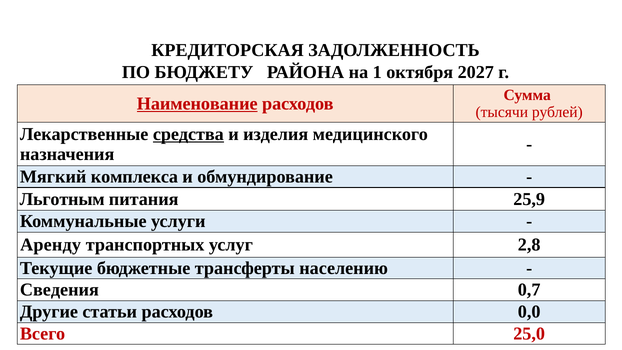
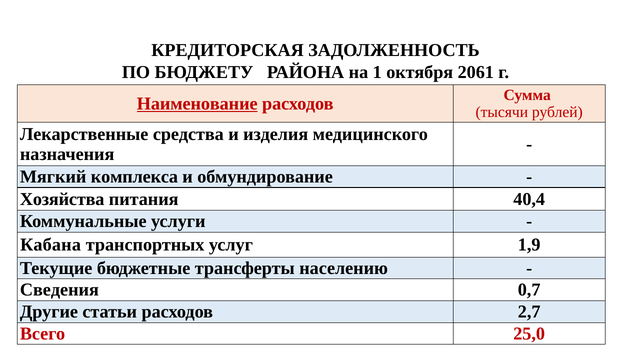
2027: 2027 -> 2061
средства underline: present -> none
Льготным: Льготным -> Хозяйства
25,9: 25,9 -> 40,4
Аренду: Аренду -> Кабана
2,8: 2,8 -> 1,9
0,0: 0,0 -> 2,7
